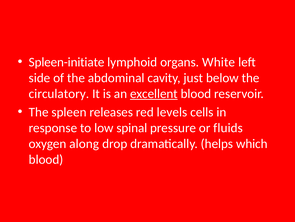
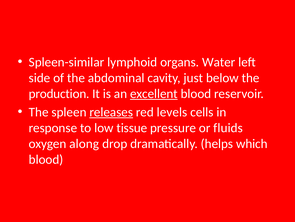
Spleen-initiate: Spleen-initiate -> Spleen-similar
White: White -> Water
circulatory: circulatory -> production
releases underline: none -> present
spinal: spinal -> tissue
